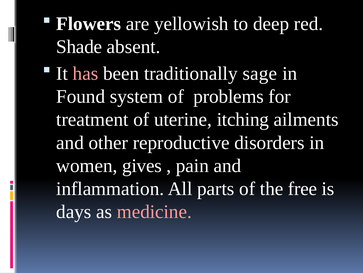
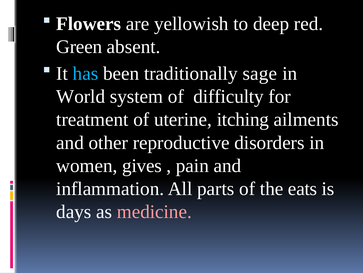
Shade: Shade -> Green
has colour: pink -> light blue
Found: Found -> World
problems: problems -> difficulty
free: free -> eats
